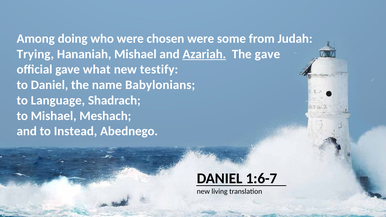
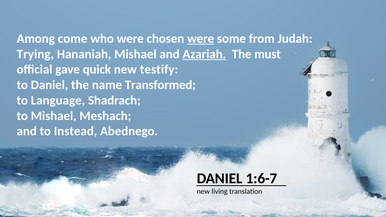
doing: doing -> come
were at (201, 39) underline: none -> present
The gave: gave -> must
what: what -> quick
Babylonians: Babylonians -> Transformed
